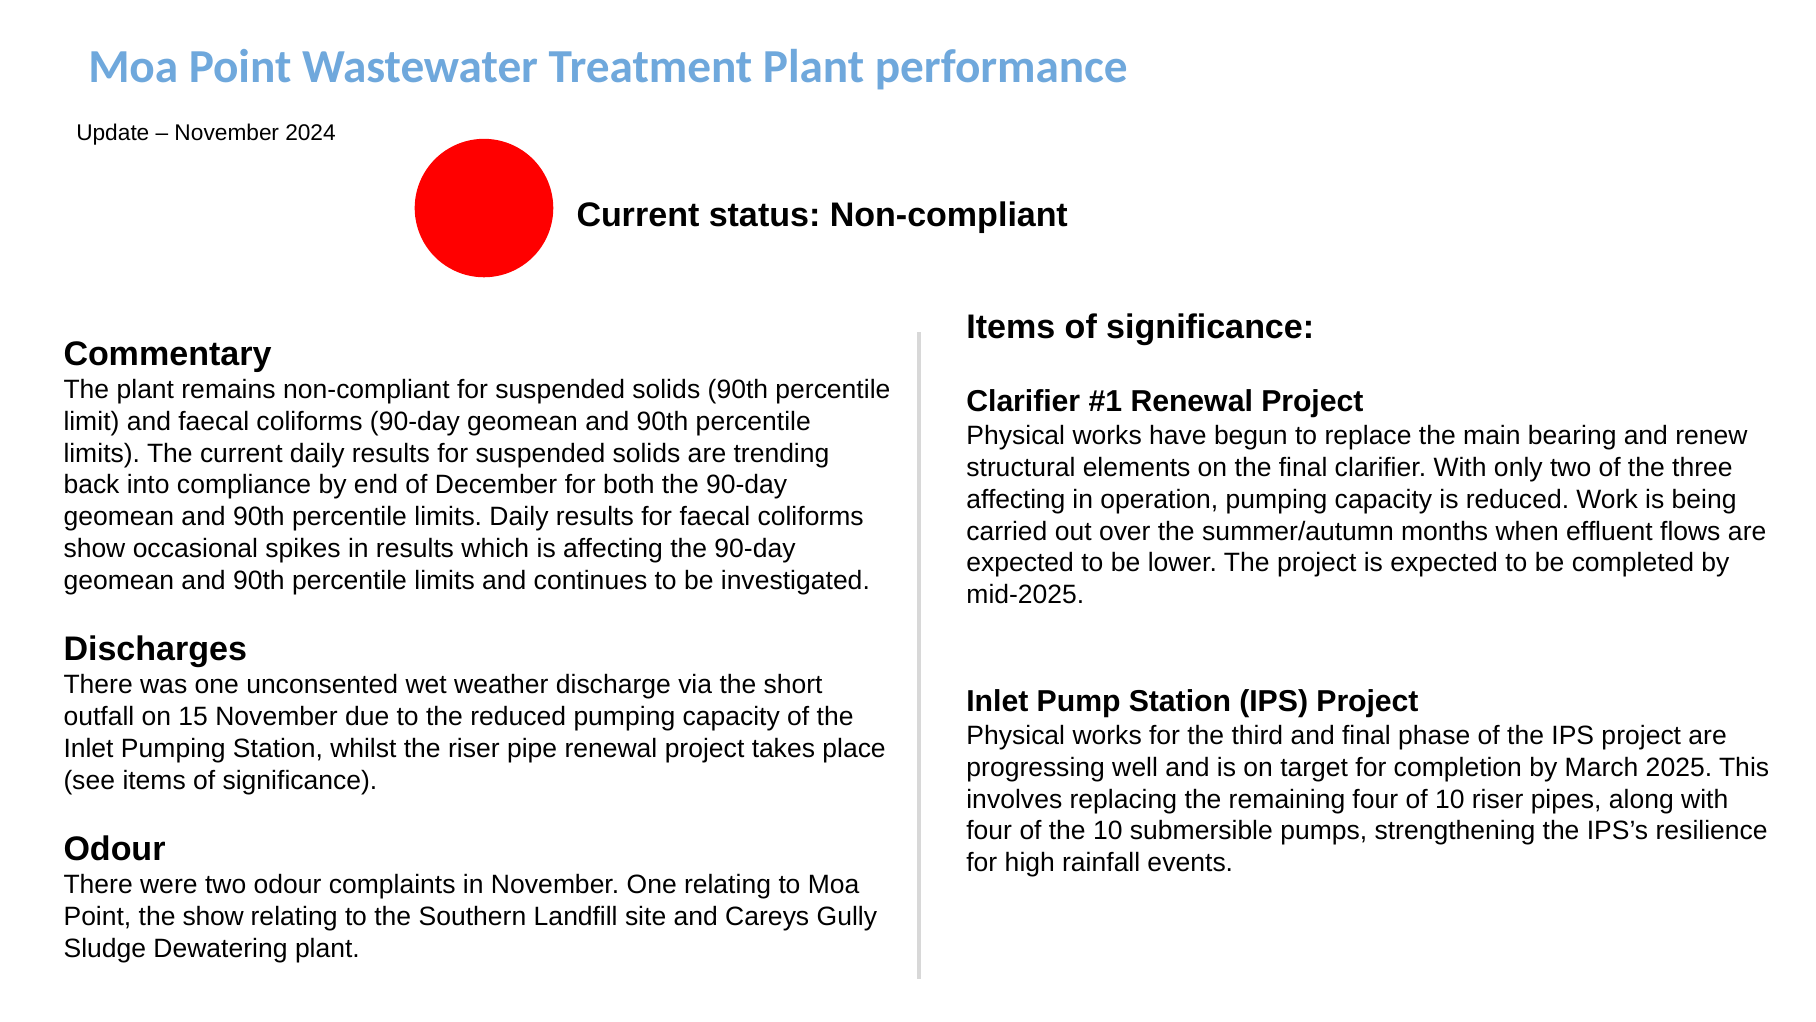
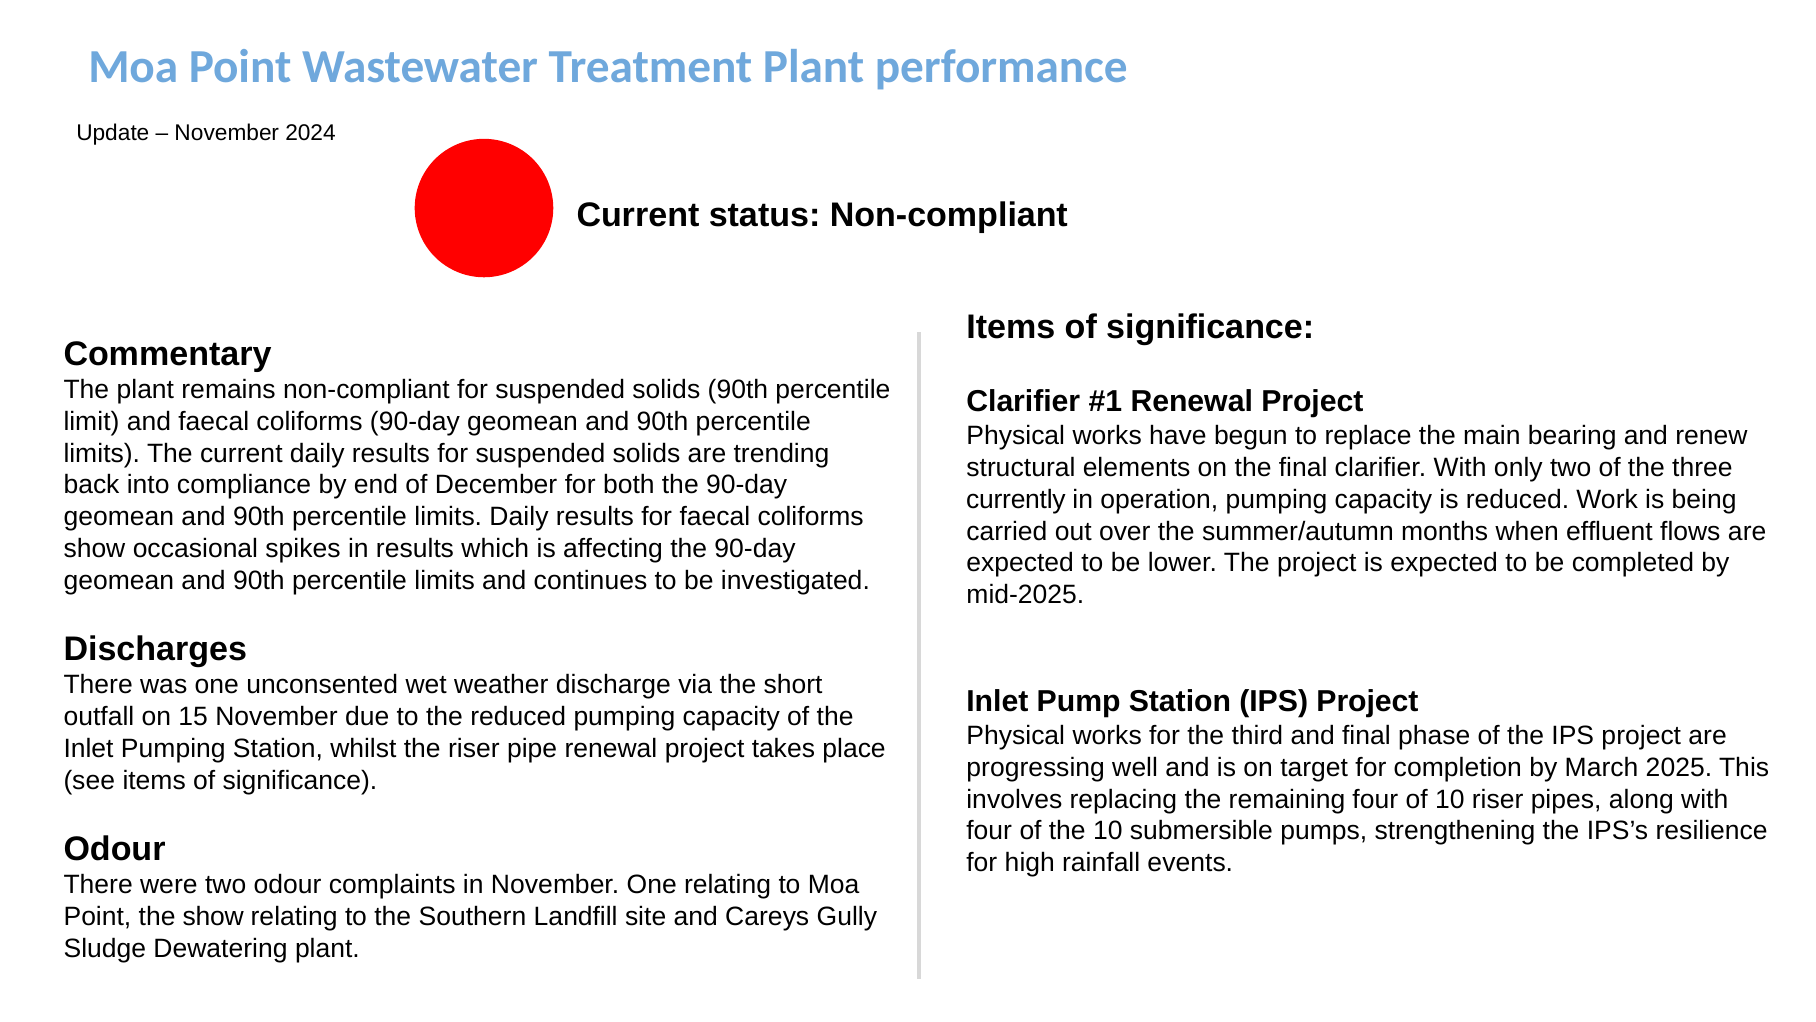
affecting at (1016, 499): affecting -> currently
